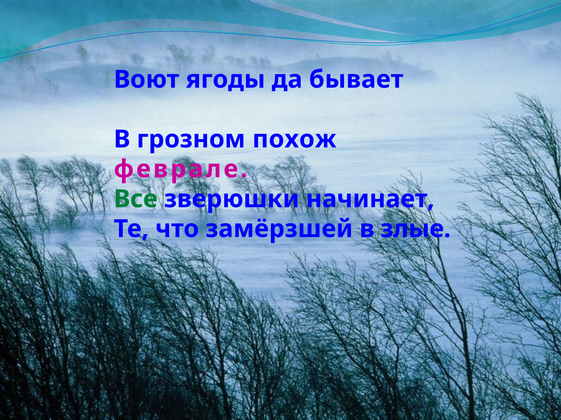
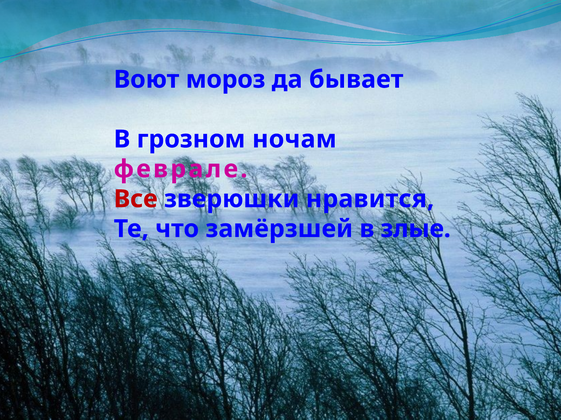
ягоды: ягоды -> мороз
похож: похож -> ночам
Все colour: green -> red
начинает: начинает -> нравится
